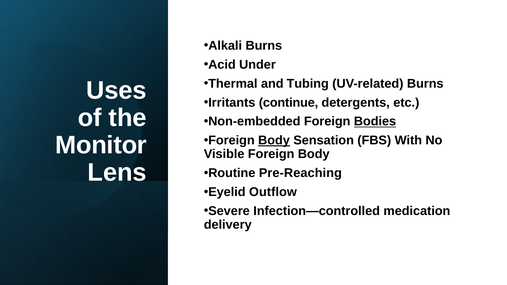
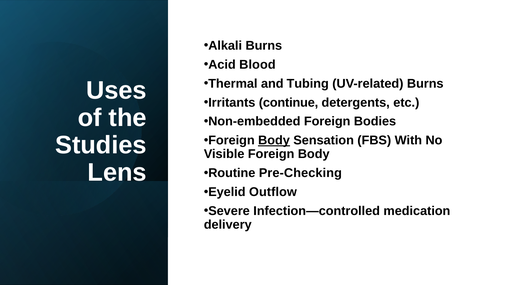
Under: Under -> Blood
Bodies underline: present -> none
Monitor: Monitor -> Studies
Pre-Reaching: Pre-Reaching -> Pre-Checking
